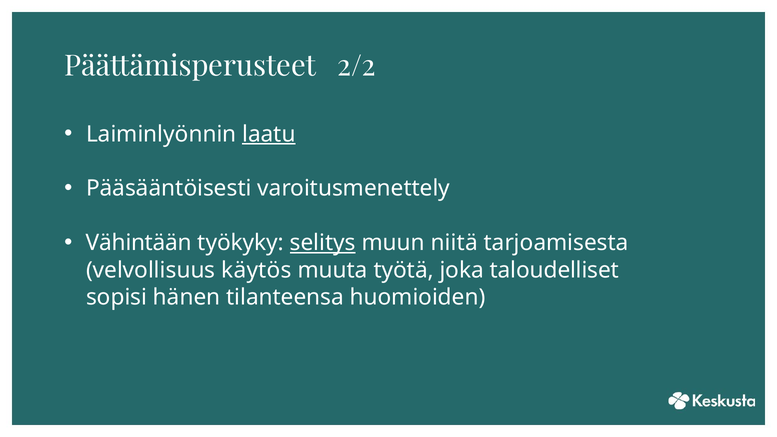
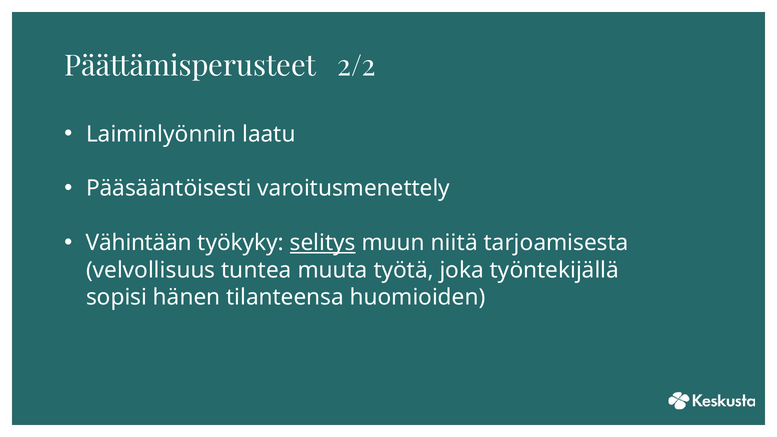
laatu underline: present -> none
käytös: käytös -> tuntea
taloudelliset: taloudelliset -> työntekijällä
